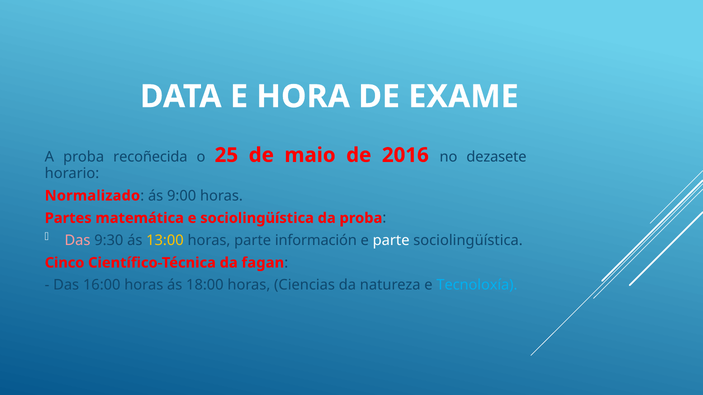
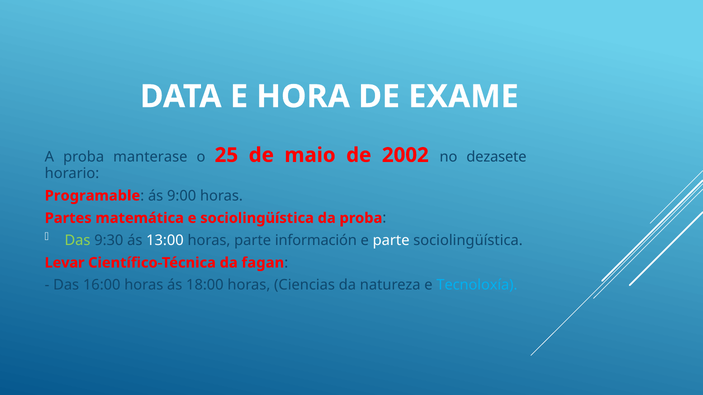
recoñecida: recoñecida -> manterase
2016: 2016 -> 2002
Normalizado: Normalizado -> Programable
Das at (77, 241) colour: pink -> light green
13:00 colour: yellow -> white
Cinco: Cinco -> Levar
